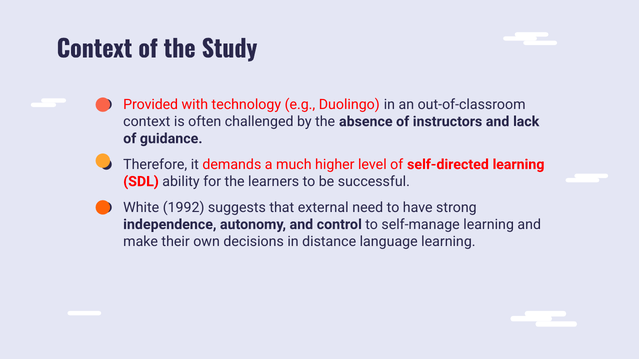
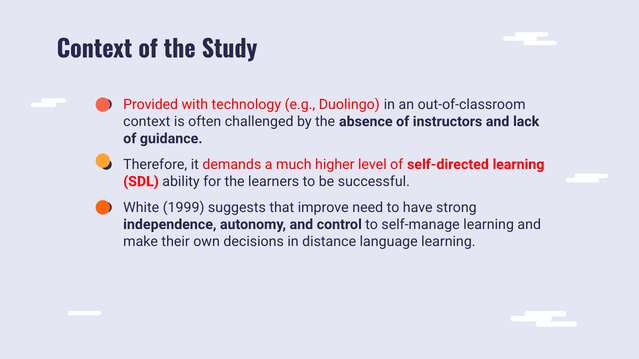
1992: 1992 -> 1999
external: external -> improve
